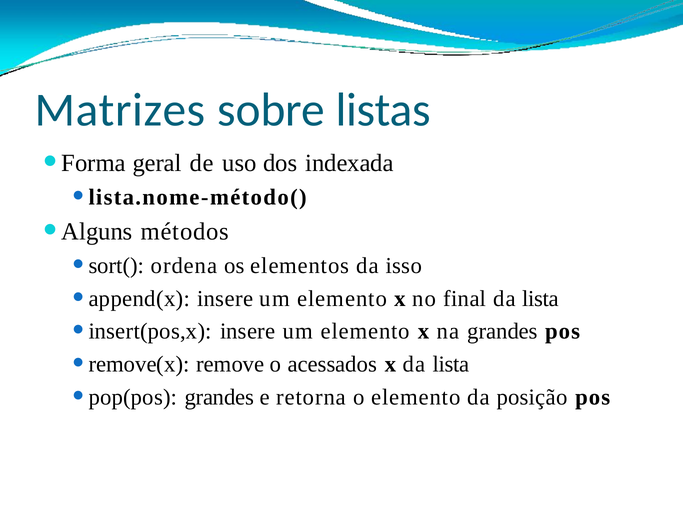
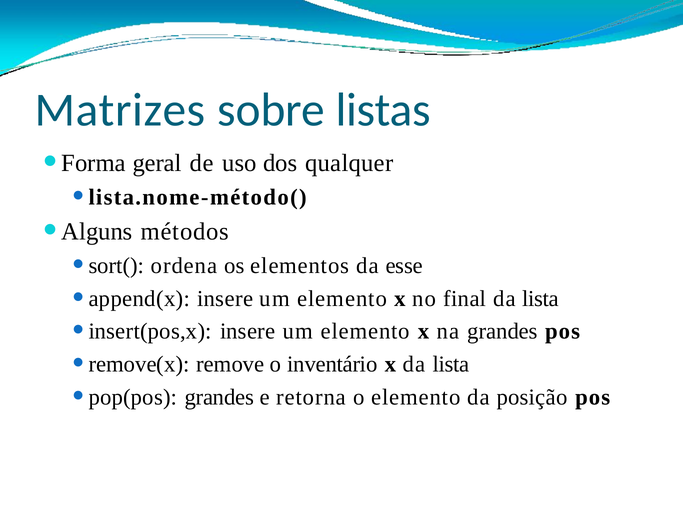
indexada: indexada -> qualquer
isso: isso -> esse
acessados: acessados -> inventário
